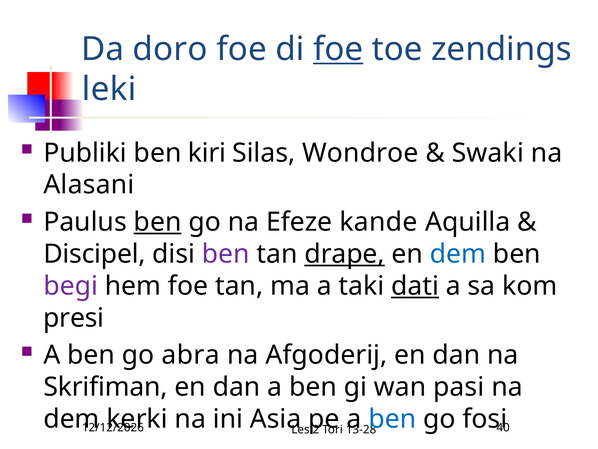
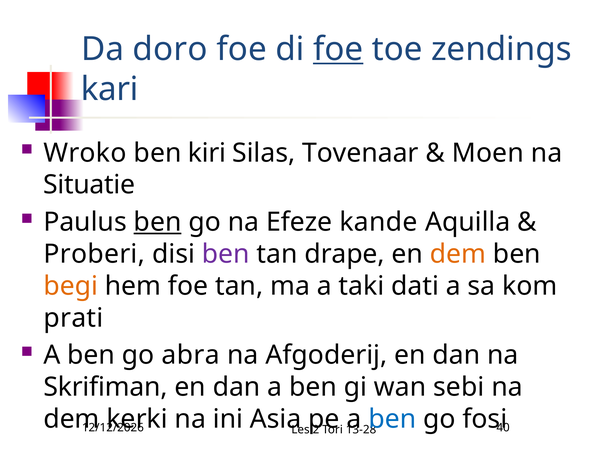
leki: leki -> kari
Publiki: Publiki -> Wroko
Wondroe: Wondroe -> Tovenaar
Swaki: Swaki -> Moen
Alasani: Alasani -> Situatie
Discipel: Discipel -> Proberi
drape underline: present -> none
dem at (458, 254) colour: blue -> orange
begi colour: purple -> orange
dati underline: present -> none
presi: presi -> prati
pasi: pasi -> sebi
